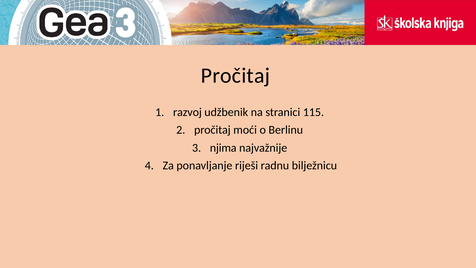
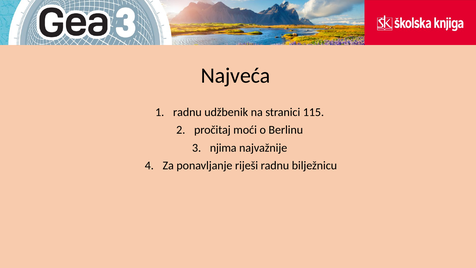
Pročitaj at (235, 75): Pročitaj -> Najveća
razvoj at (187, 112): razvoj -> radnu
